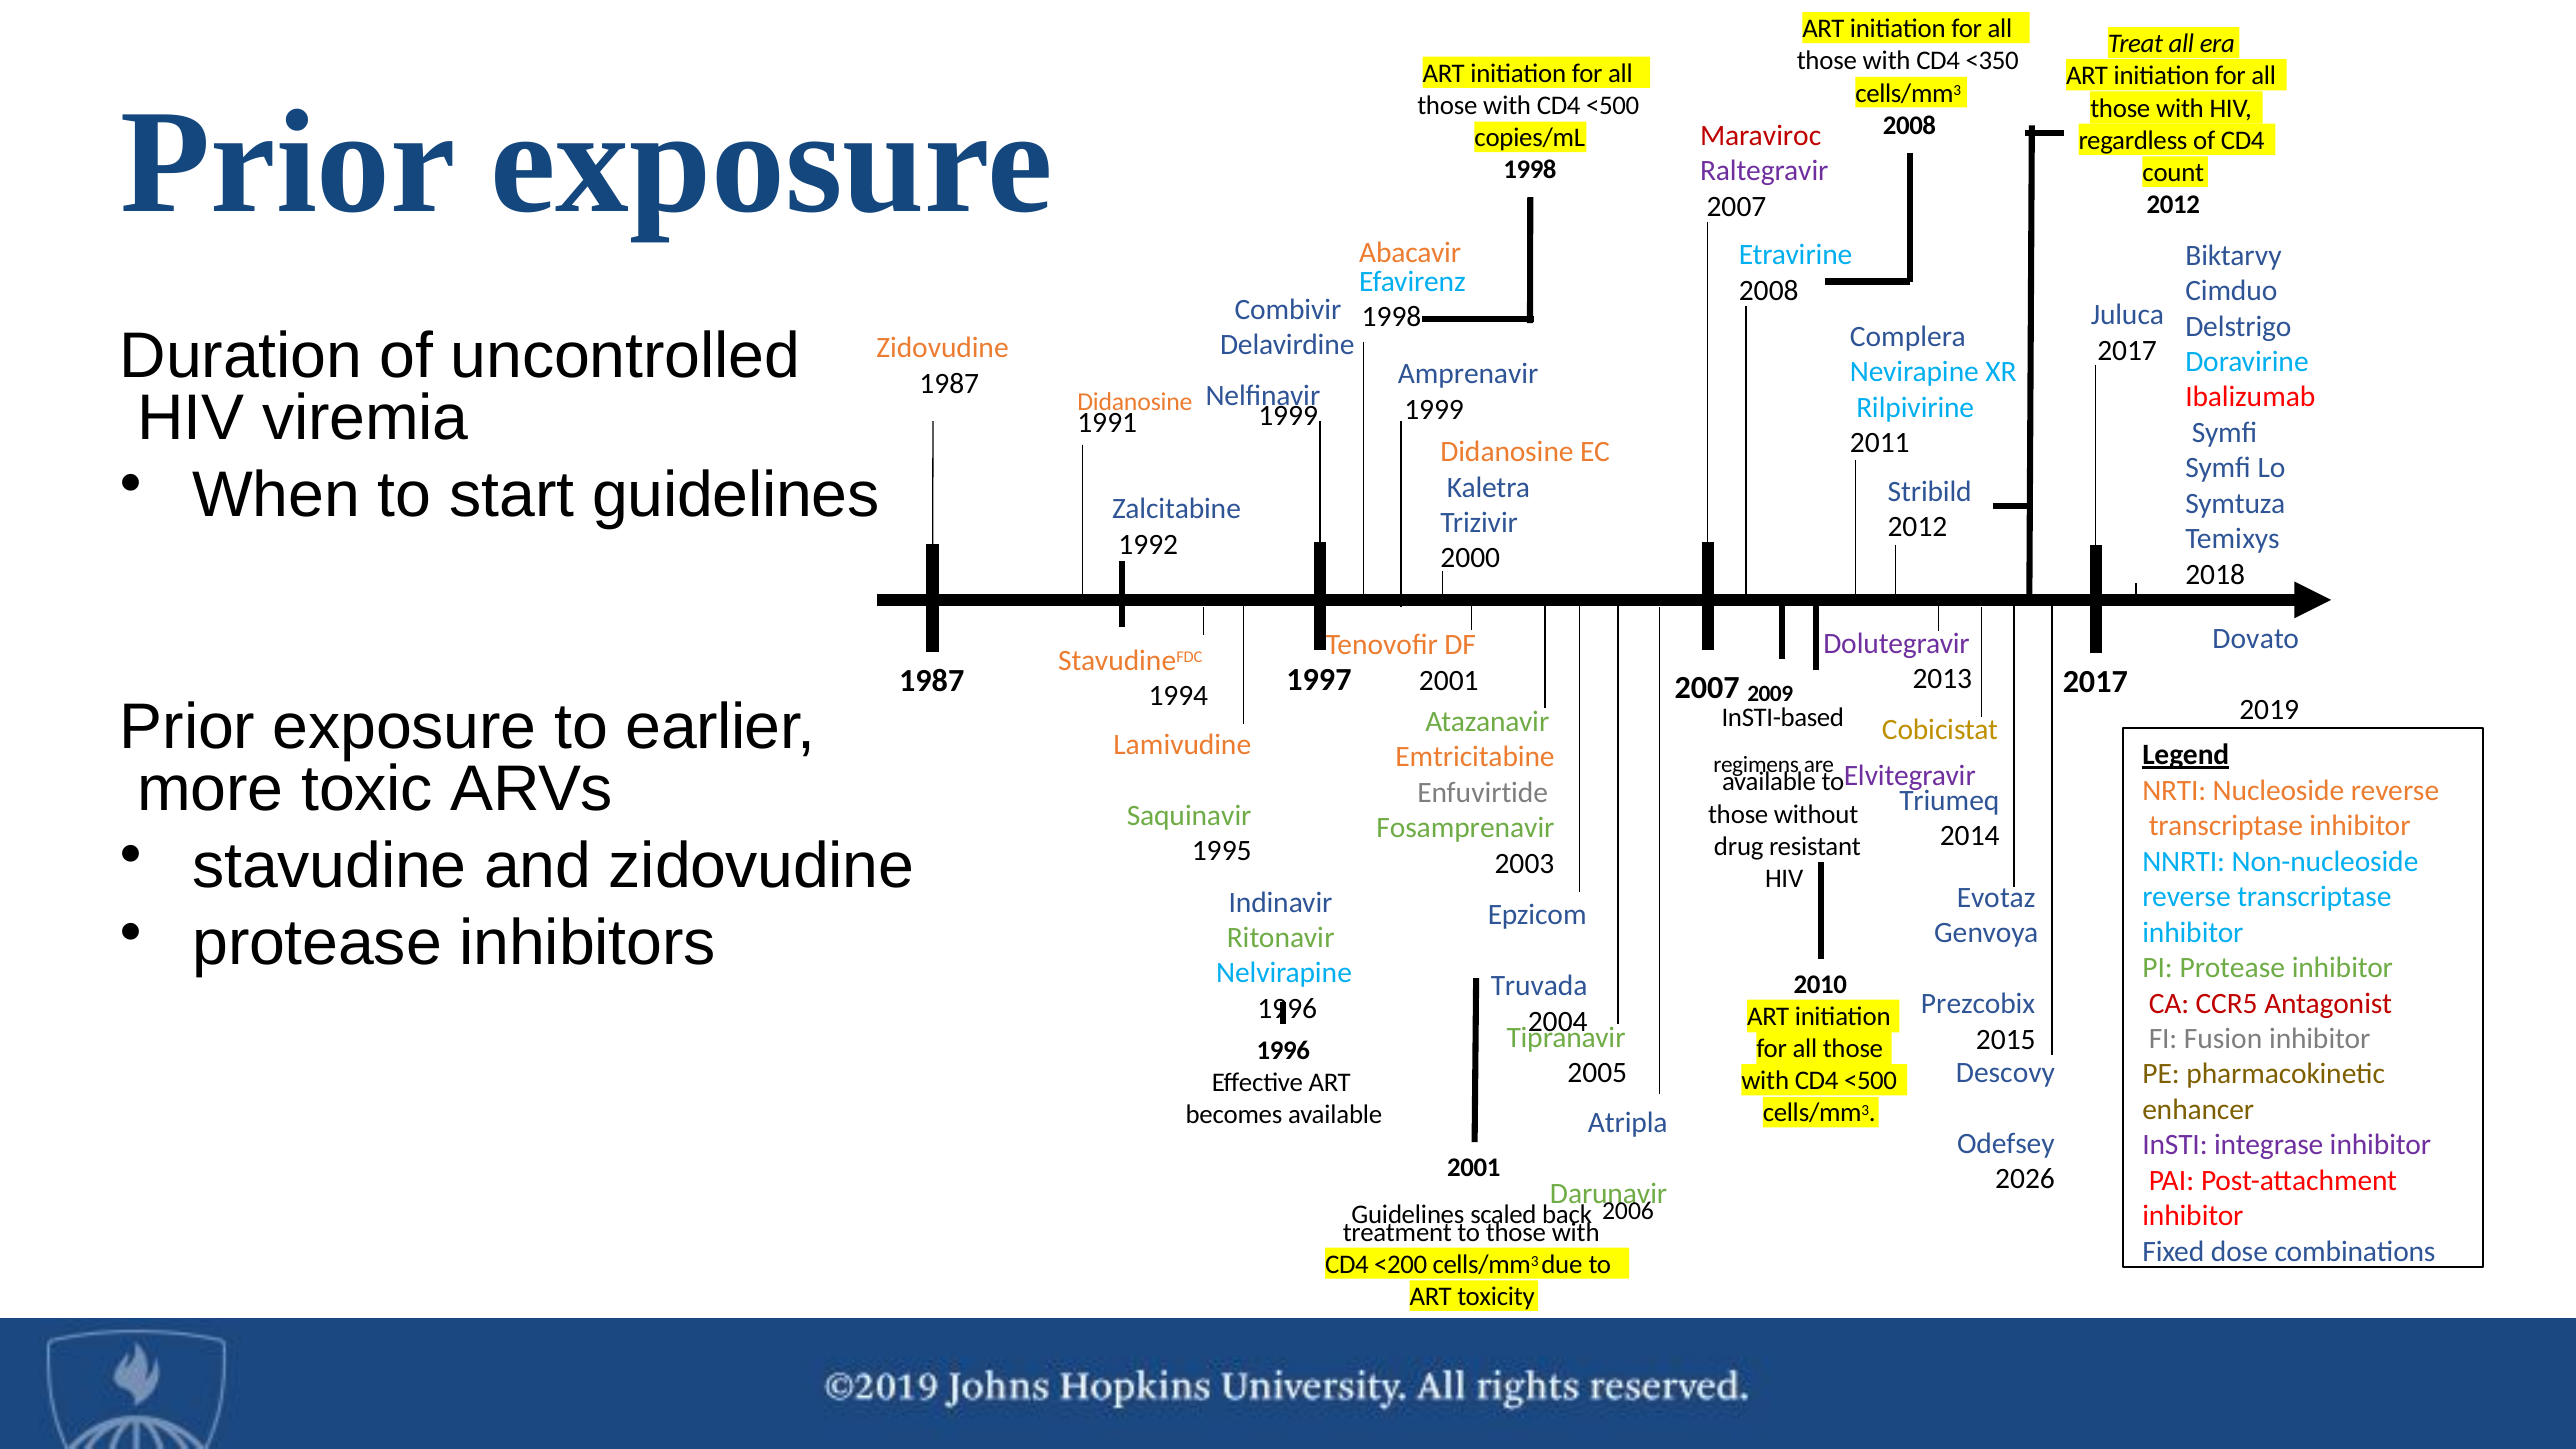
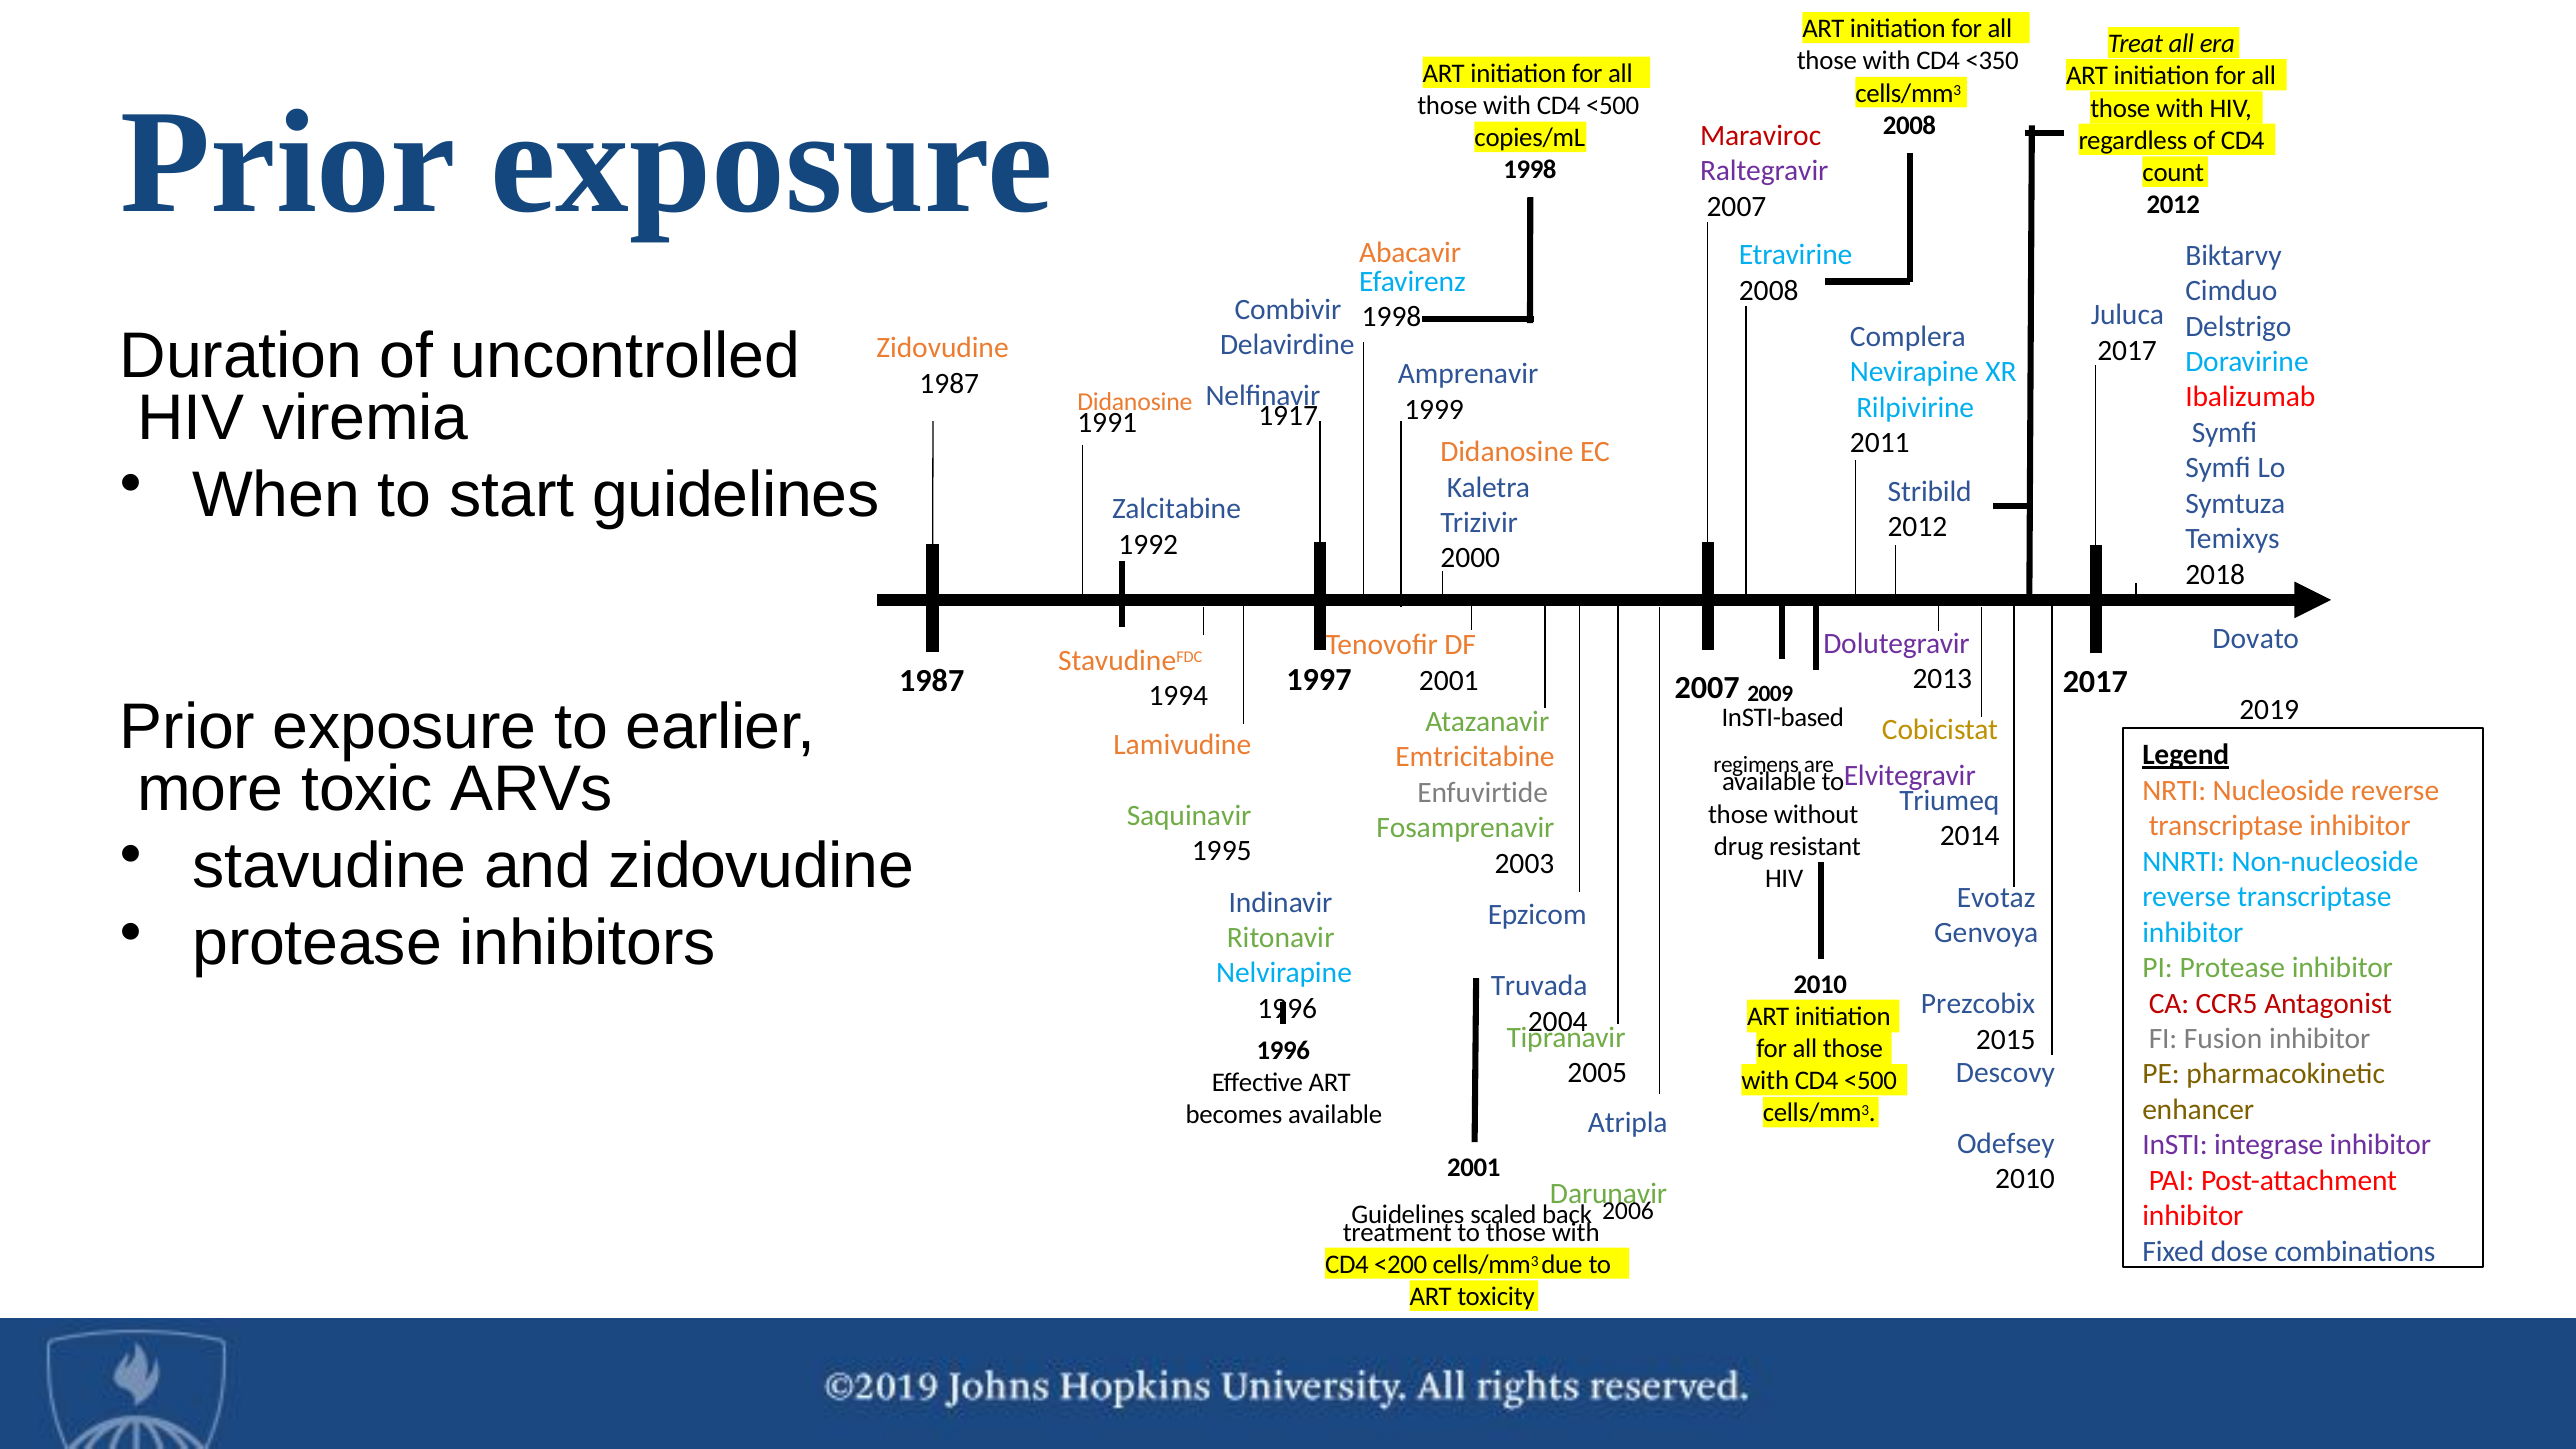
1999 at (1288, 416): 1999 -> 1917
2026 at (2025, 1179): 2026 -> 2010
